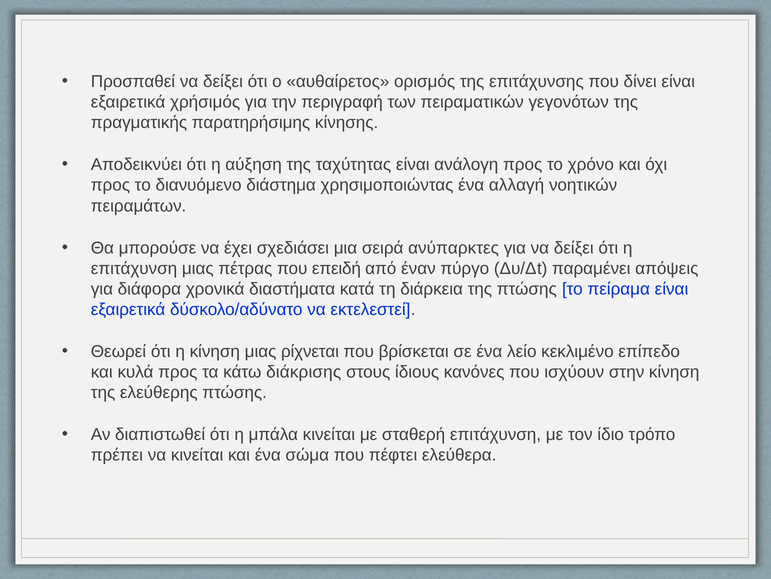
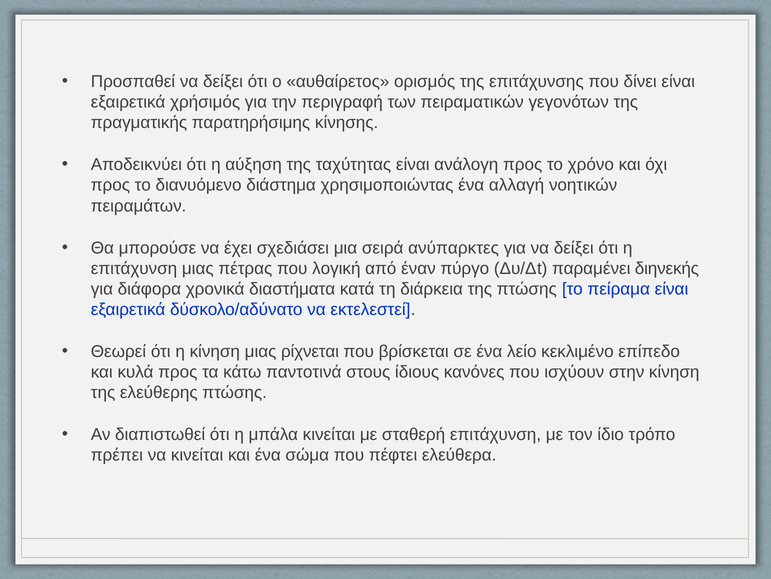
επειδή: επειδή -> λογική
απόψεις: απόψεις -> διηνεκής
διάκρισης: διάκρισης -> παντοτινά
